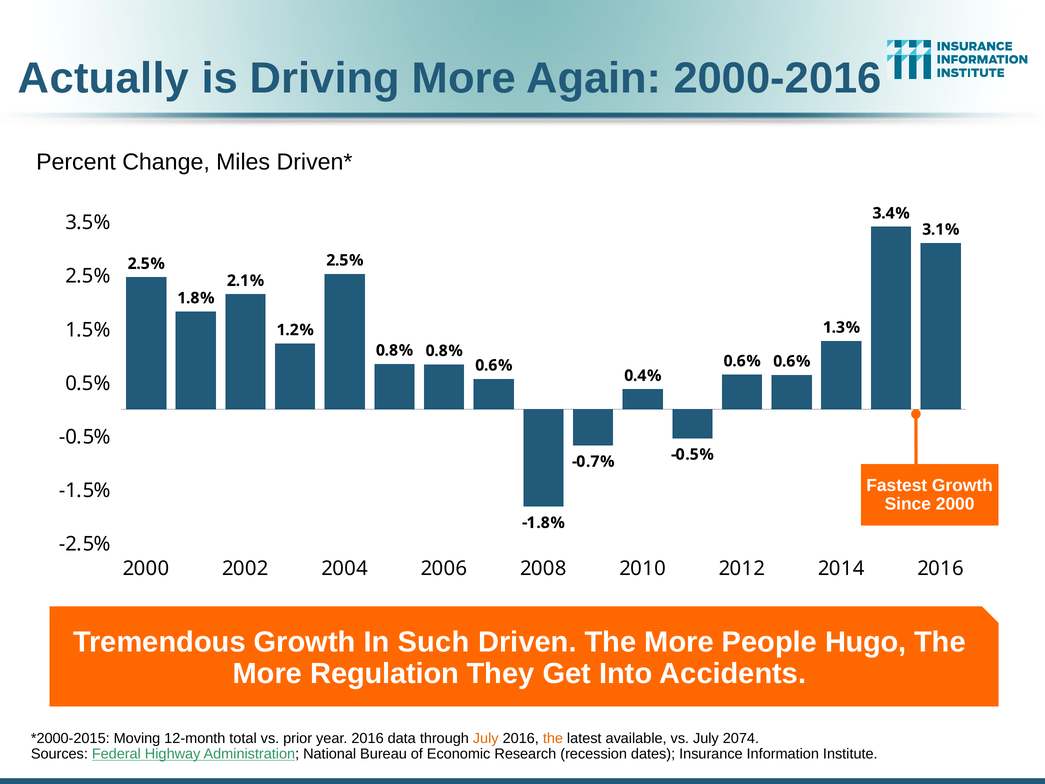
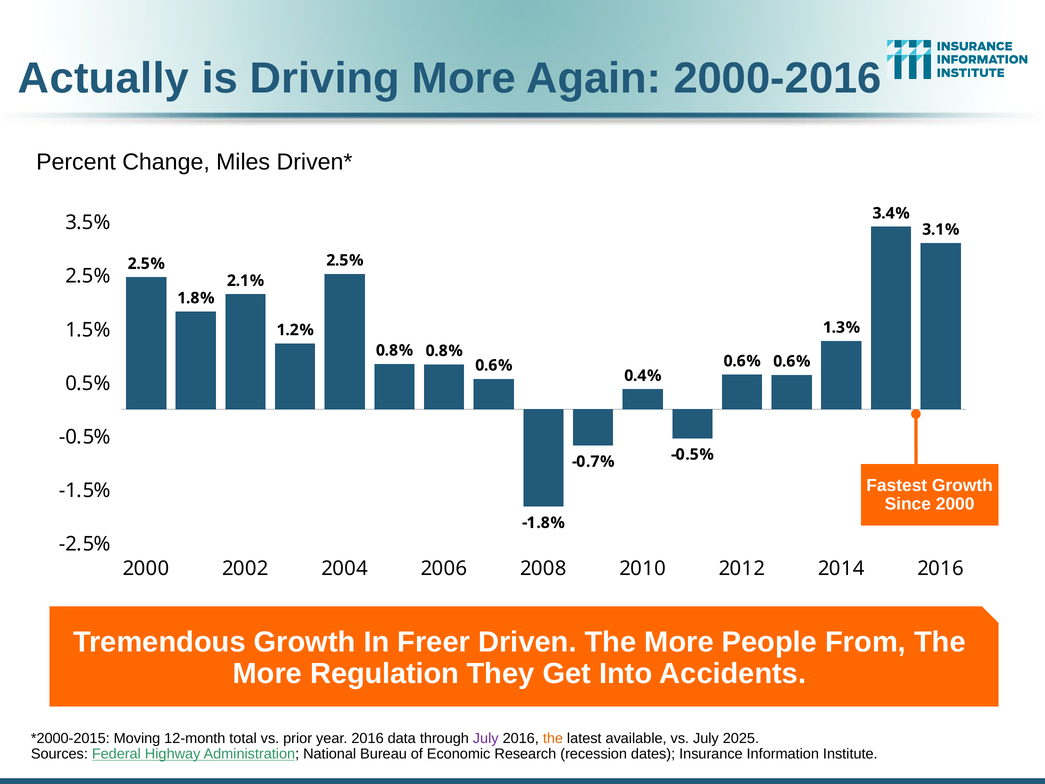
Such: Such -> Freer
Hugo: Hugo -> From
July at (486, 738) colour: orange -> purple
2074: 2074 -> 2025
